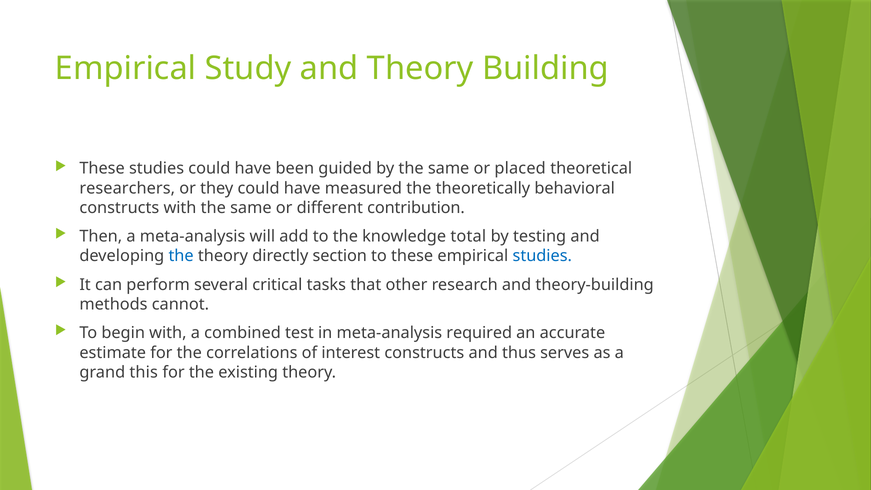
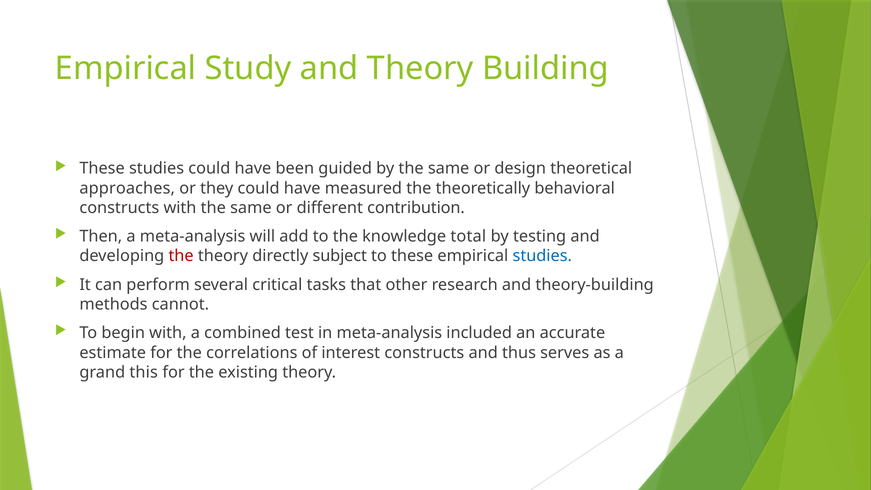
placed: placed -> design
researchers: researchers -> approaches
the at (181, 256) colour: blue -> red
section: section -> subject
required: required -> included
